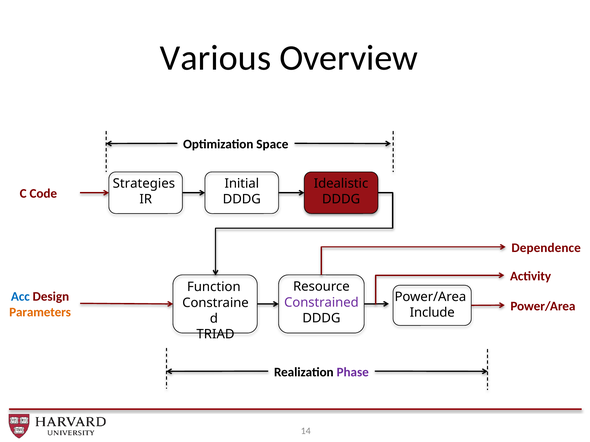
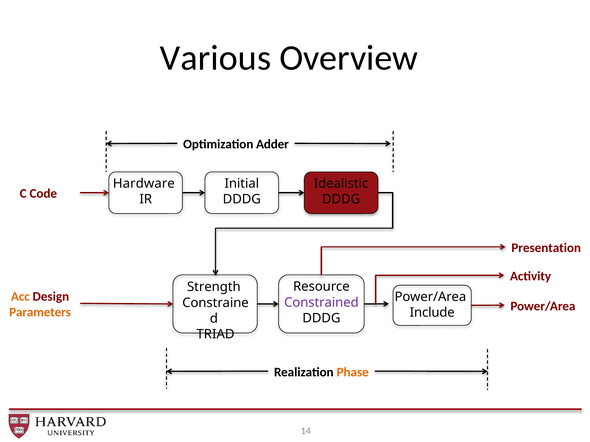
Space: Space -> Adder
Strategies: Strategies -> Hardware
Dependence: Dependence -> Presentation
Function: Function -> Strength
Acc colour: blue -> orange
Phase colour: purple -> orange
